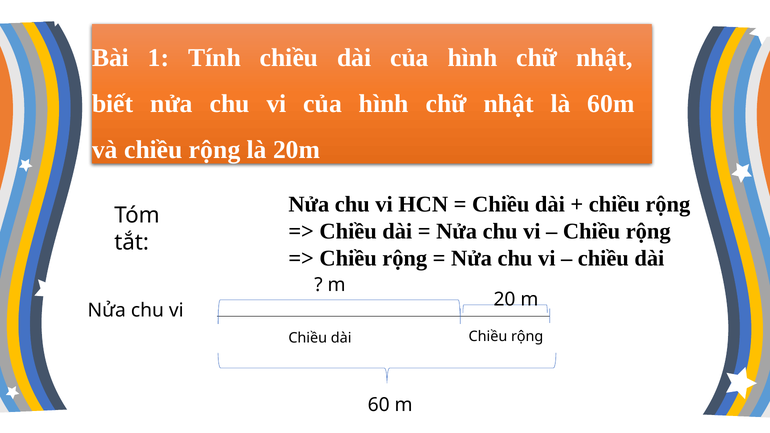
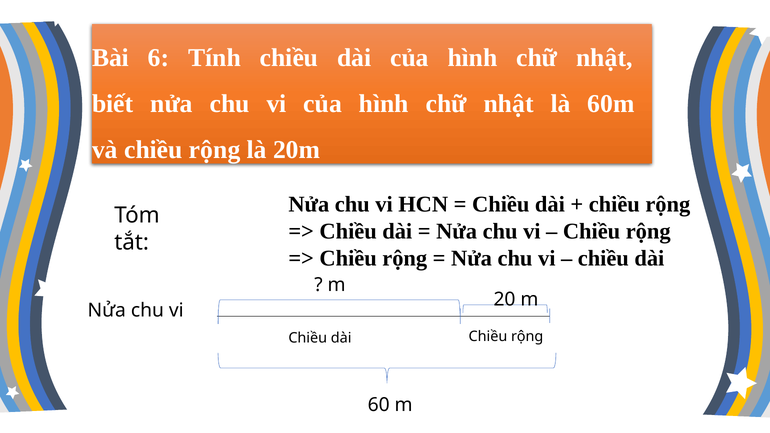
1: 1 -> 6
